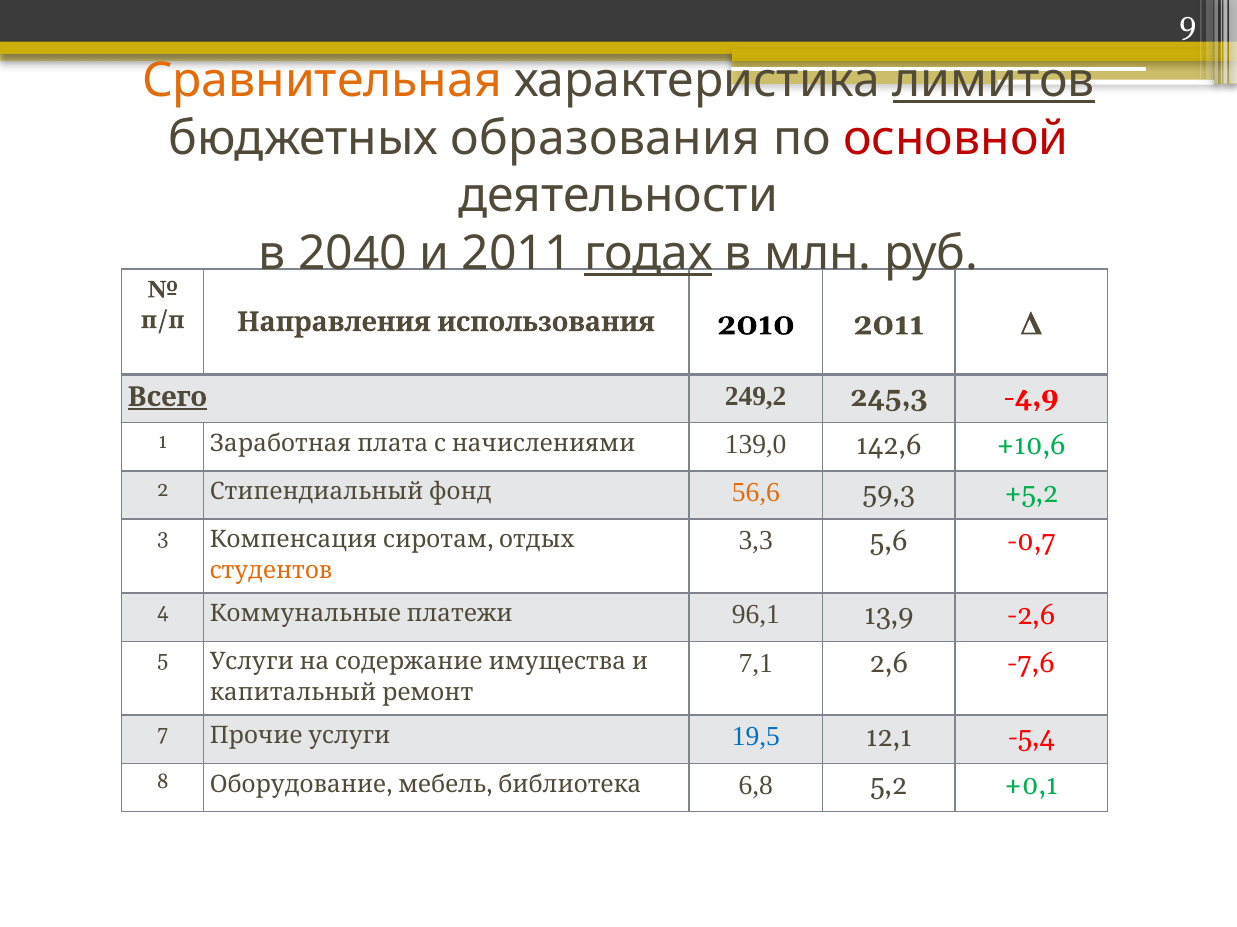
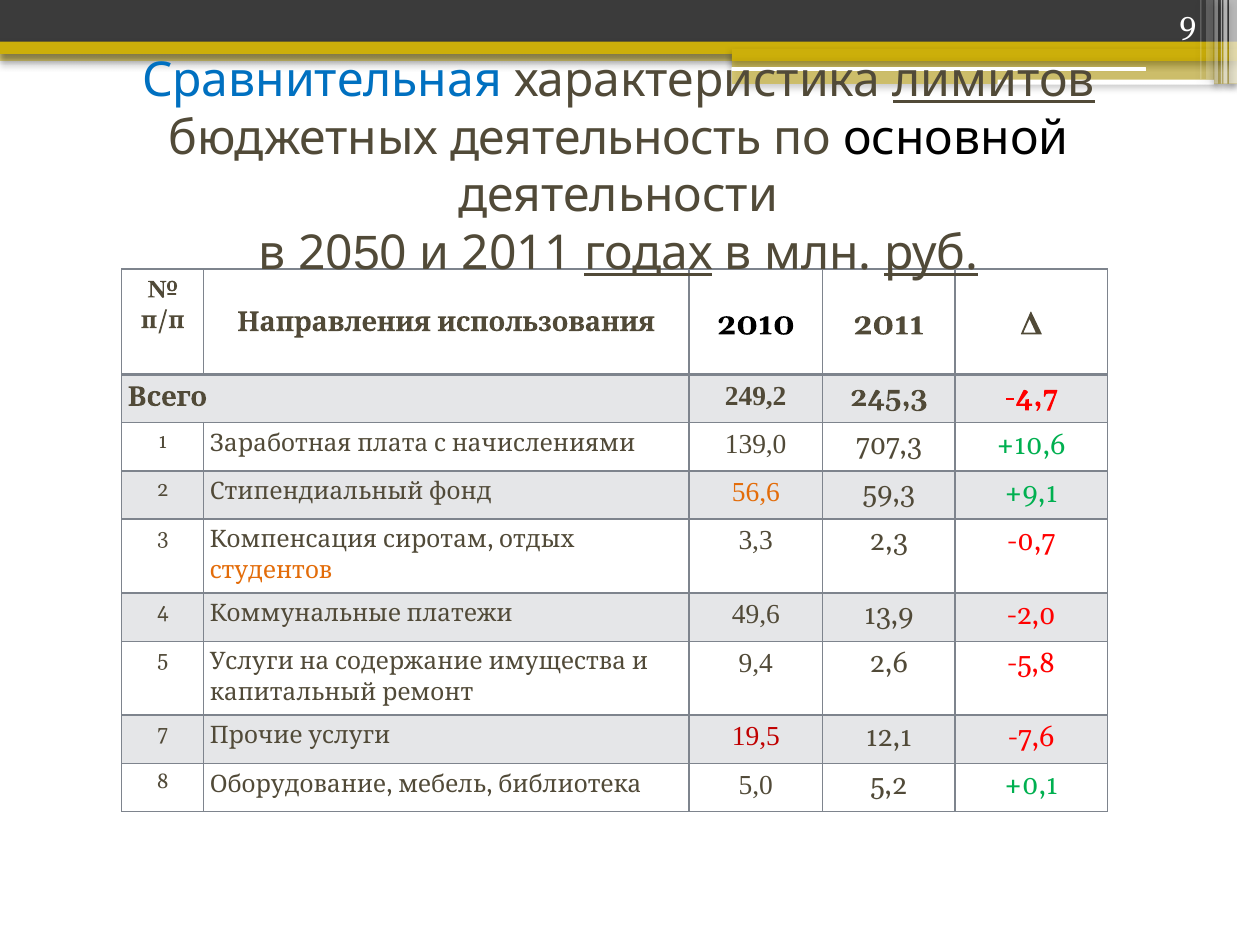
Сравнительная colour: orange -> blue
образования: образования -> деятельность
основной colour: red -> black
4 at (367, 254): 4 -> 5
руб underline: none -> present
Всего underline: present -> none
-4,9: -4,9 -> -4,7
142,6: 142,6 -> 707,3
+5,2: +5,2 -> +9,1
5,6: 5,6 -> 2,3
96,1: 96,1 -> 49,6
-2,6: -2,6 -> -2,0
7,1: 7,1 -> 9,4
-7,6: -7,6 -> -5,8
19,5 colour: blue -> red
-5,4: -5,4 -> -7,6
6,8: 6,8 -> 5,0
